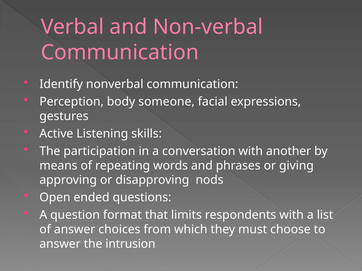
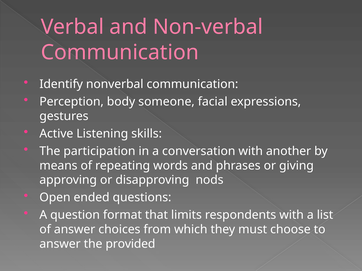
intrusion: intrusion -> provided
